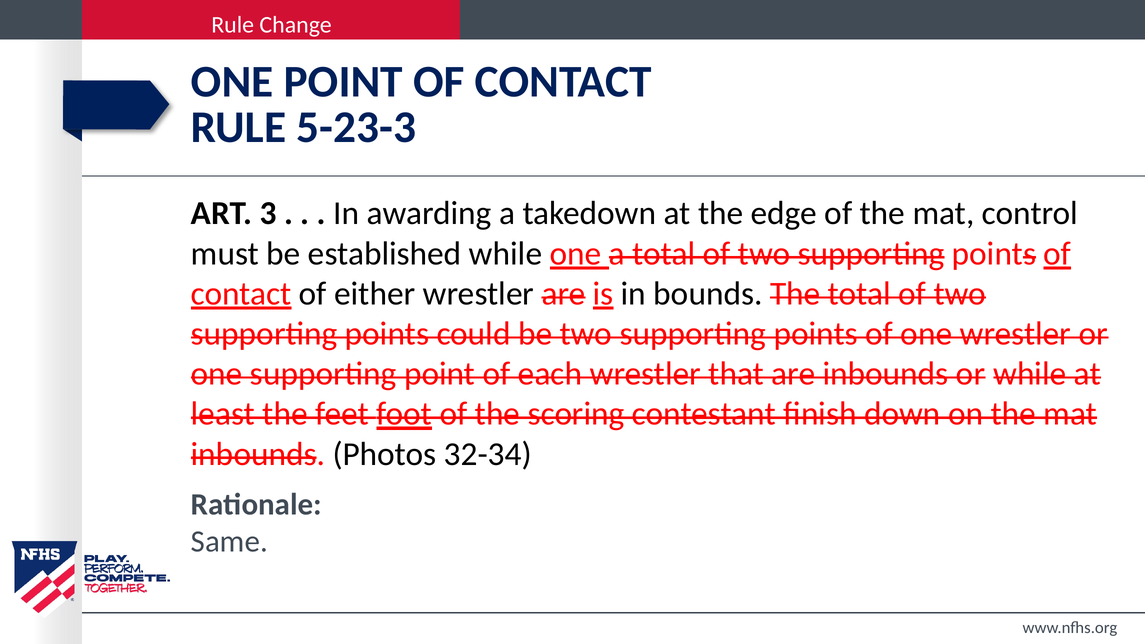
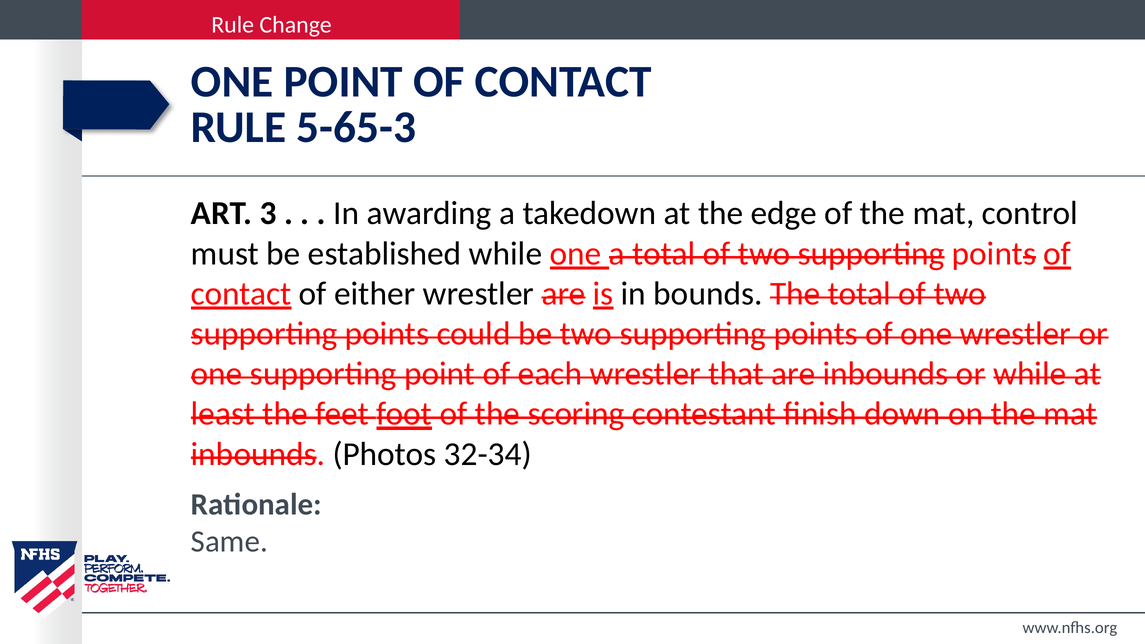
5-23-3: 5-23-3 -> 5-65-3
